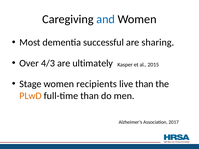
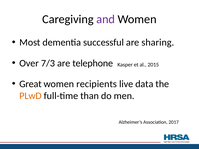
and colour: blue -> purple
4/3: 4/3 -> 7/3
ultimately: ultimately -> telephone
Stage: Stage -> Great
live than: than -> data
